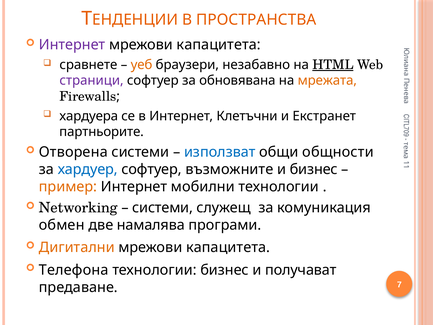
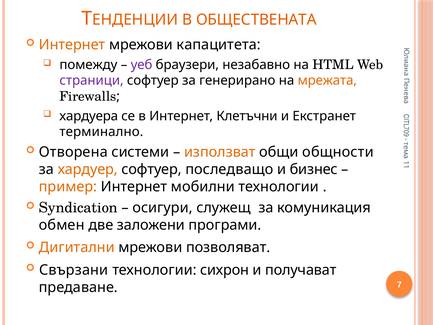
ПРОСТРАНСТВА: ПРОСТРАНСТВА -> ОБЩЕСТВЕНАТА
Интернет at (72, 45) colour: purple -> orange
сравнете: сравнете -> помежду
уеб colour: orange -> purple
HTML underline: present -> none
обновявана: обновявана -> генерирано
партньорите: партньорите -> терминално
използват colour: blue -> orange
хардуер colour: blue -> orange
възможните: възможните -> последващо
Networking: Networking -> Syndication
системи at (163, 208): системи -> осигури
намалява: намалява -> заложени
капацитета at (228, 247): капацитета -> позволяват
Телефона: Телефона -> Свързани
технологии бизнес: бизнес -> сихрон
